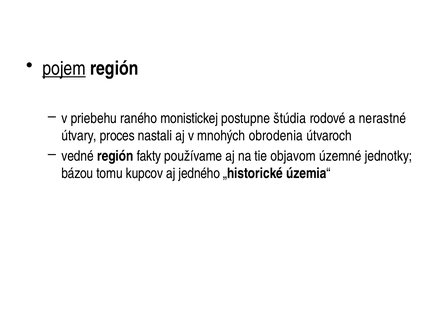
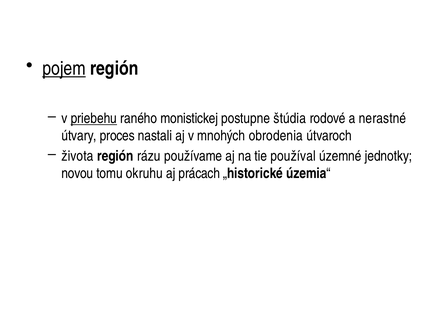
priebehu underline: none -> present
vedné: vedné -> života
fakty: fakty -> rázu
objavom: objavom -> používal
bázou: bázou -> novou
kupcov: kupcov -> okruhu
jedného: jedného -> prácach
